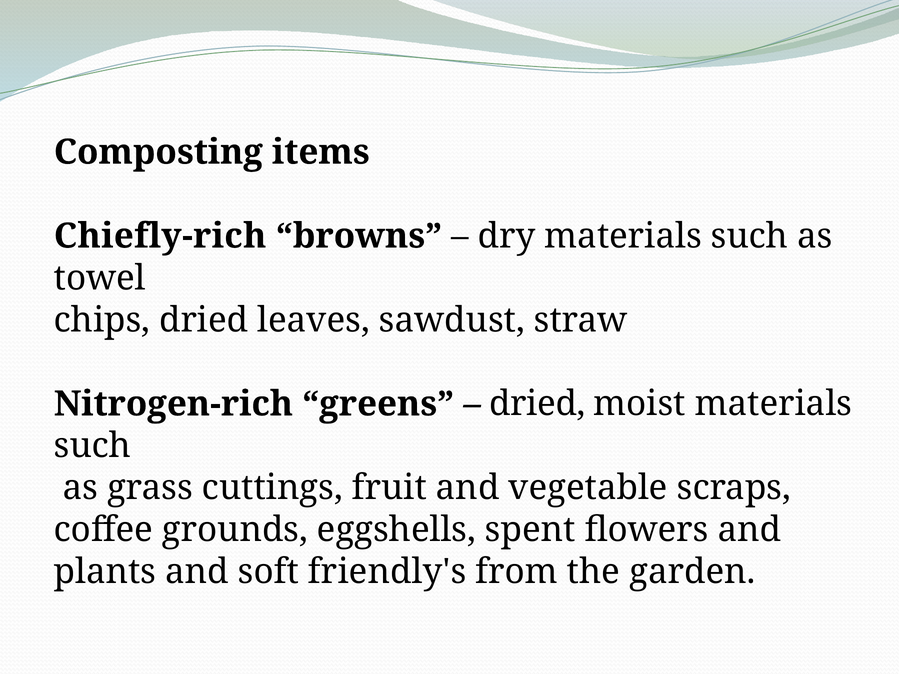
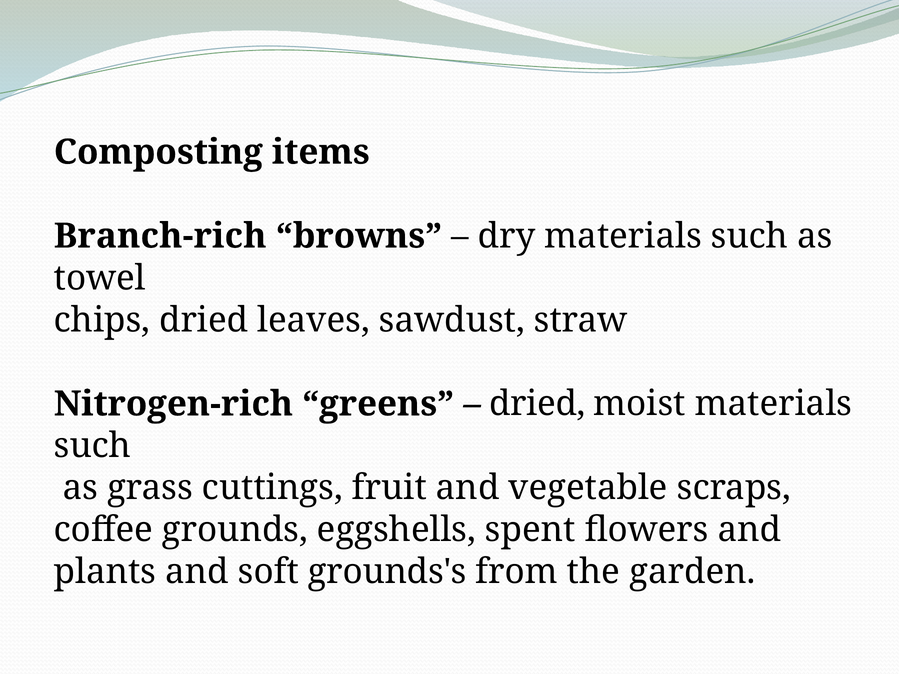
Chiefly-rich: Chiefly-rich -> Branch-rich
friendly's: friendly's -> grounds's
